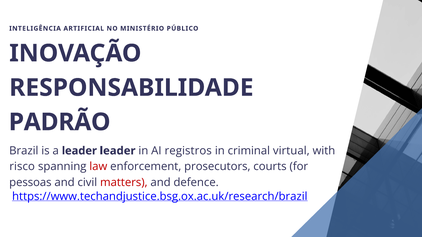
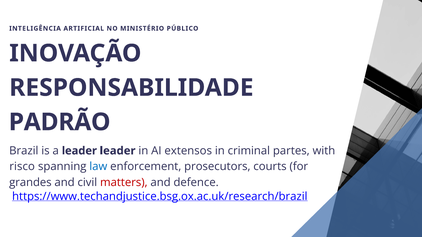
registros: registros -> extensos
virtual: virtual -> partes
law colour: red -> blue
pessoas: pessoas -> grandes
